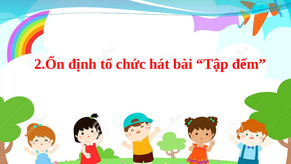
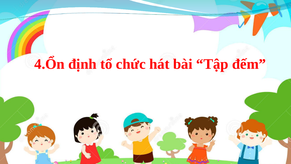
2.Ổn: 2.Ổn -> 4.Ổn
